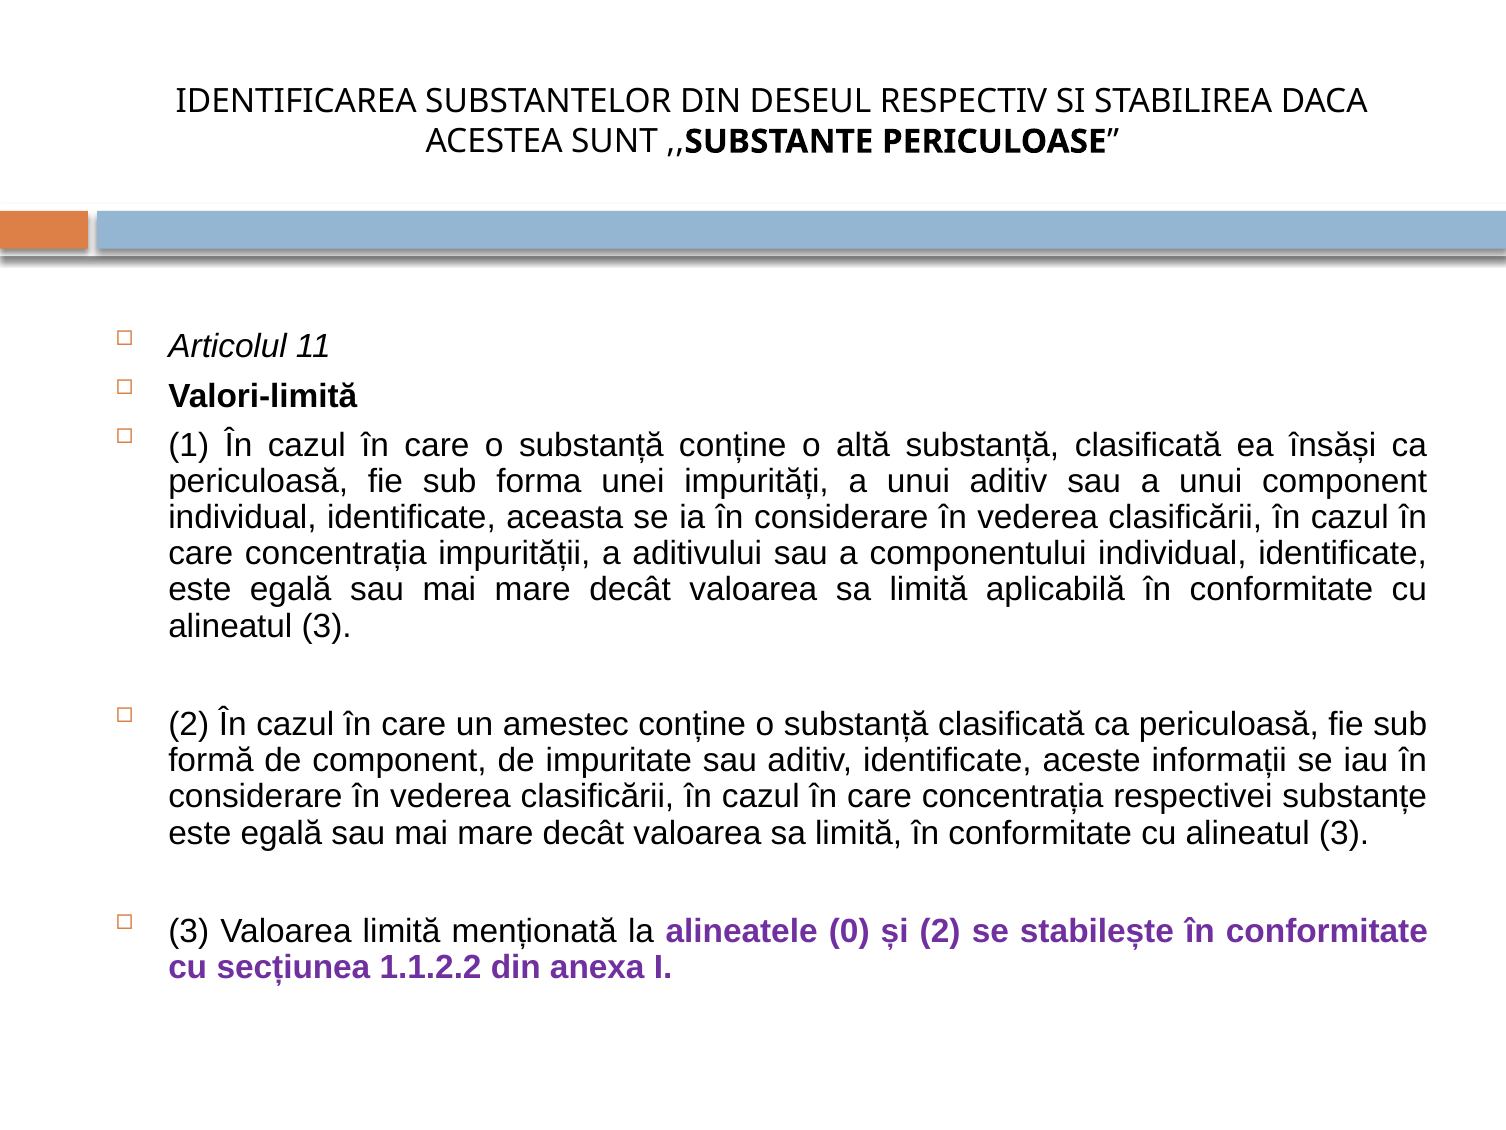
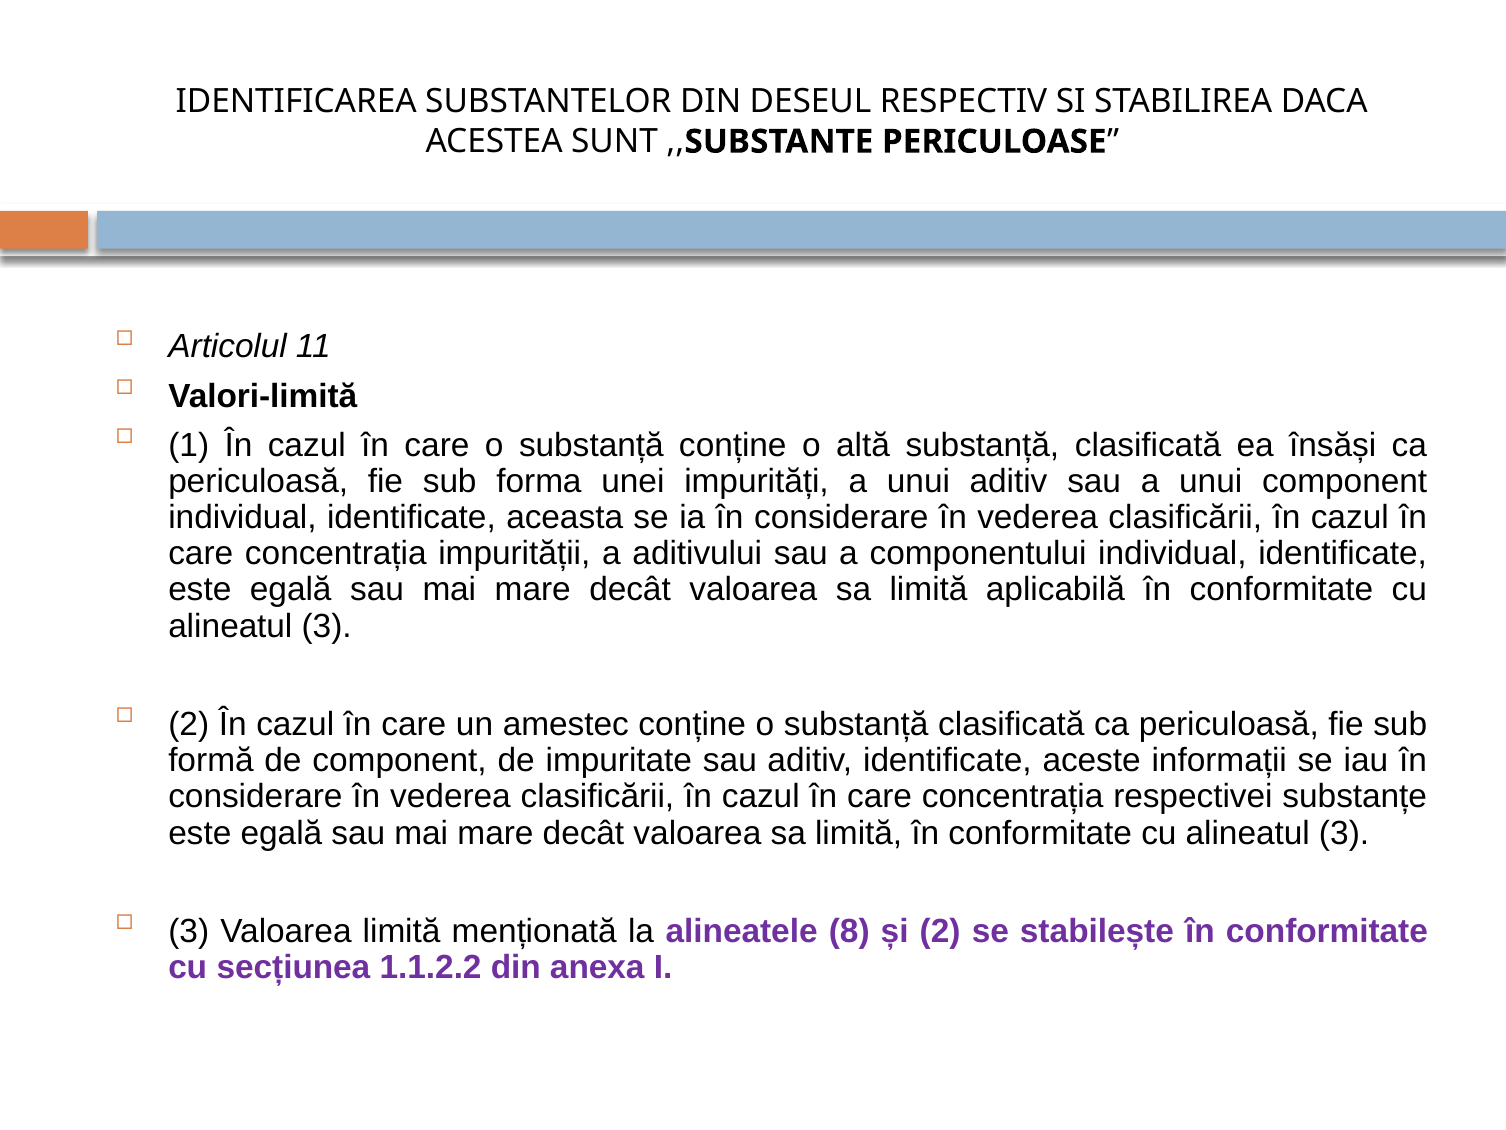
0: 0 -> 8
